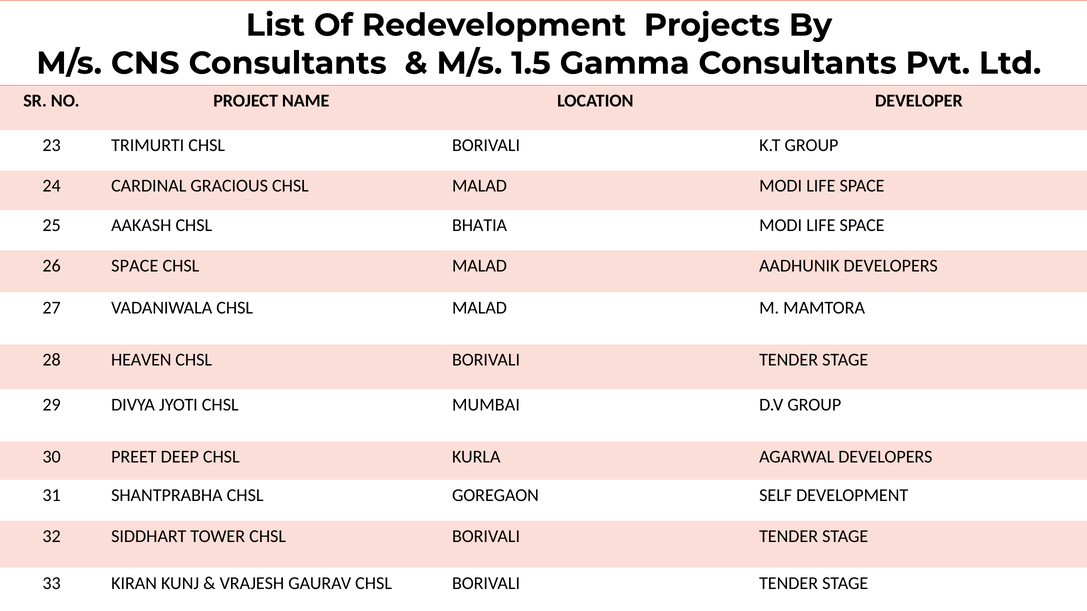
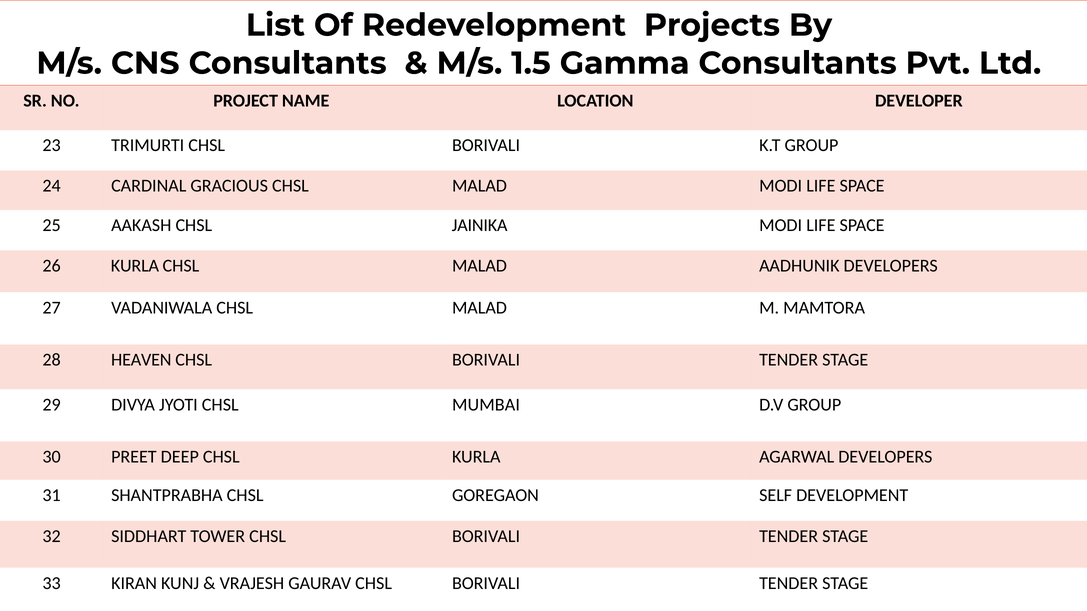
BHATIA: BHATIA -> JAINIKA
26 SPACE: SPACE -> KURLA
